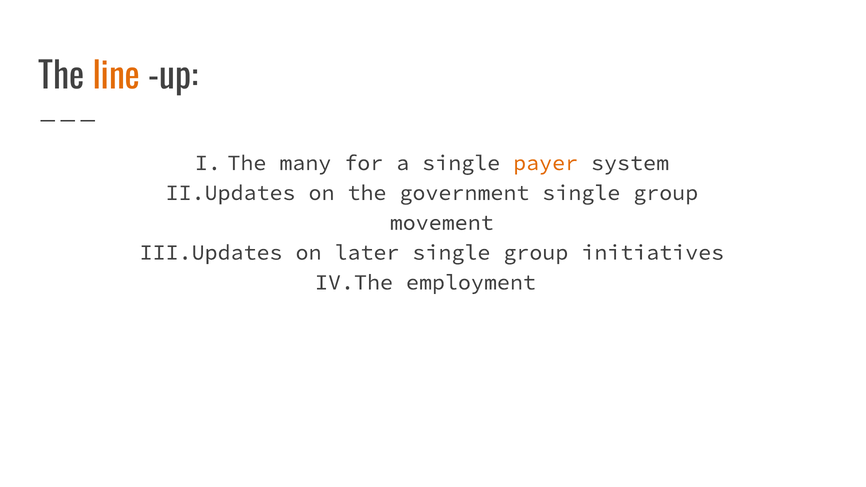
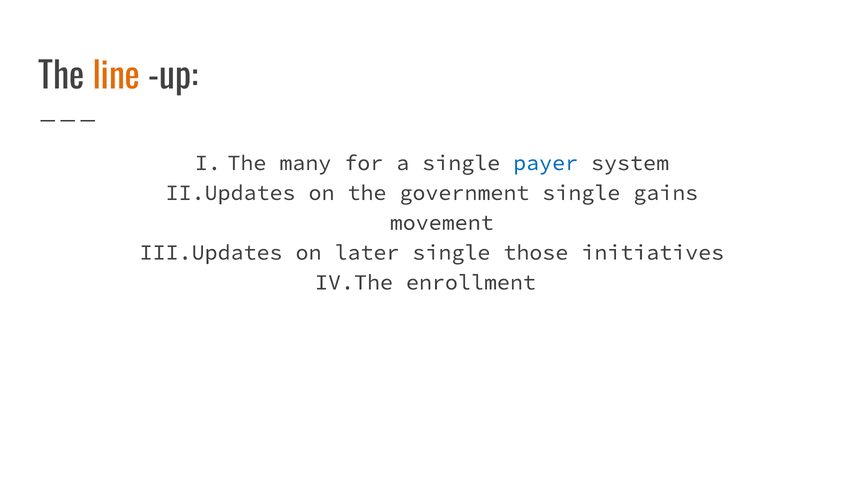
payer colour: orange -> blue
group at (666, 193): group -> gains
group at (536, 253): group -> those
employment: employment -> enrollment
